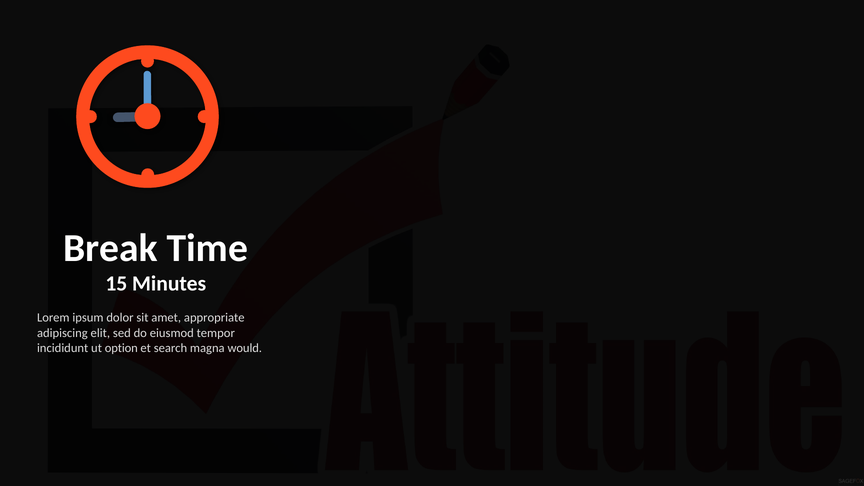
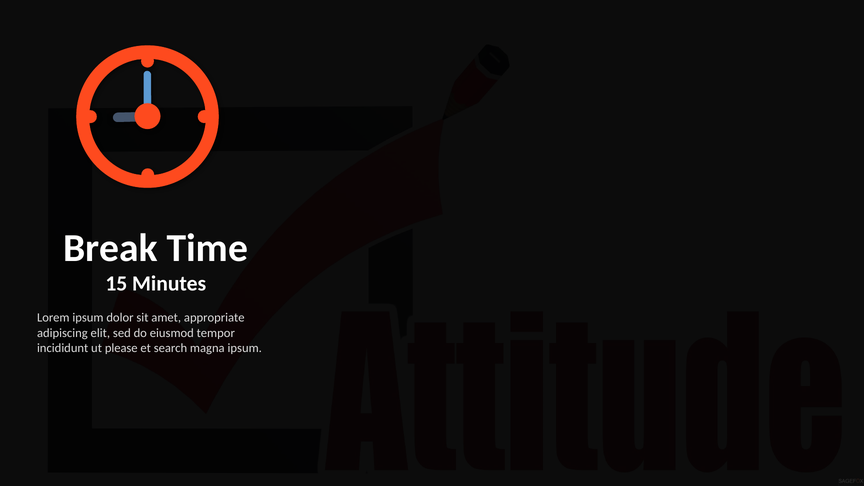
option: option -> please
magna would: would -> ipsum
